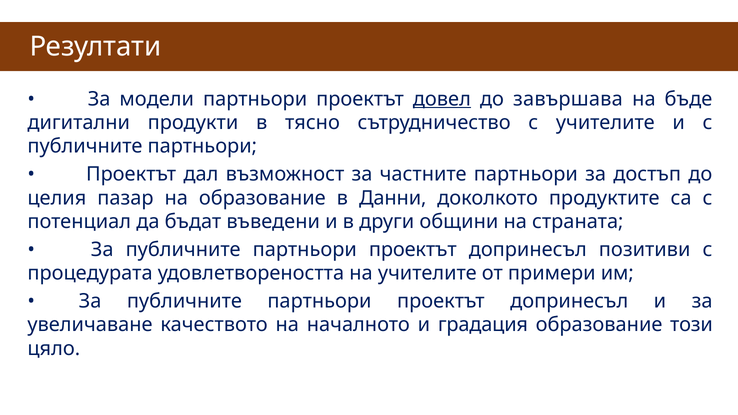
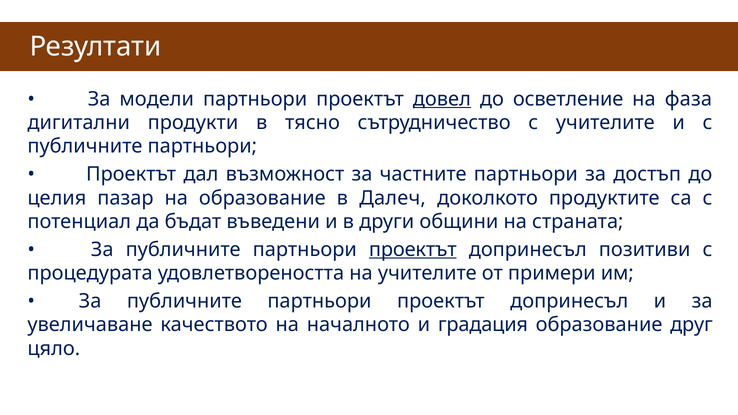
завършава: завършава -> осветление
бъде: бъде -> фаза
Данни: Данни -> Далеч
проектът at (413, 250) underline: none -> present
този: този -> друг
